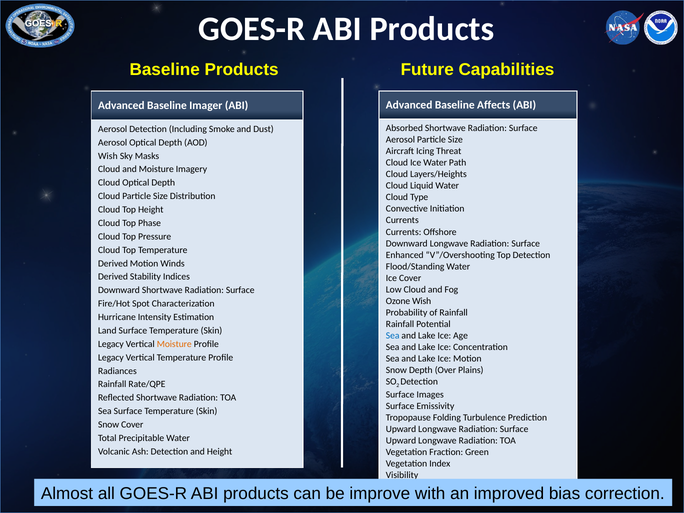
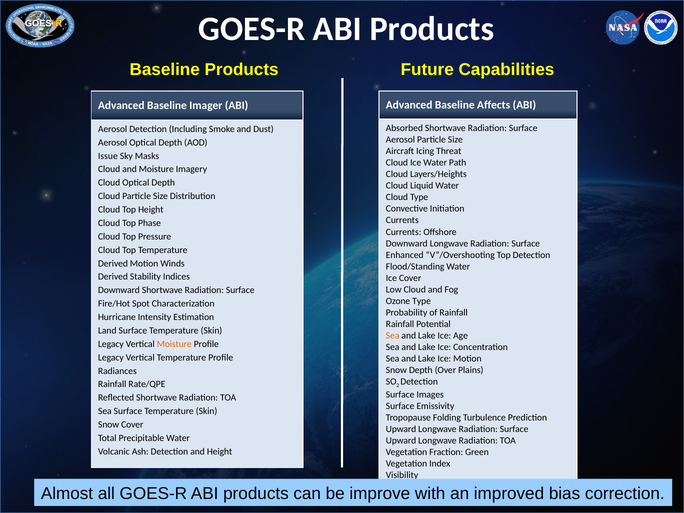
Wish at (108, 156): Wish -> Issue
Ozone Wish: Wish -> Type
Sea at (393, 336) colour: blue -> orange
